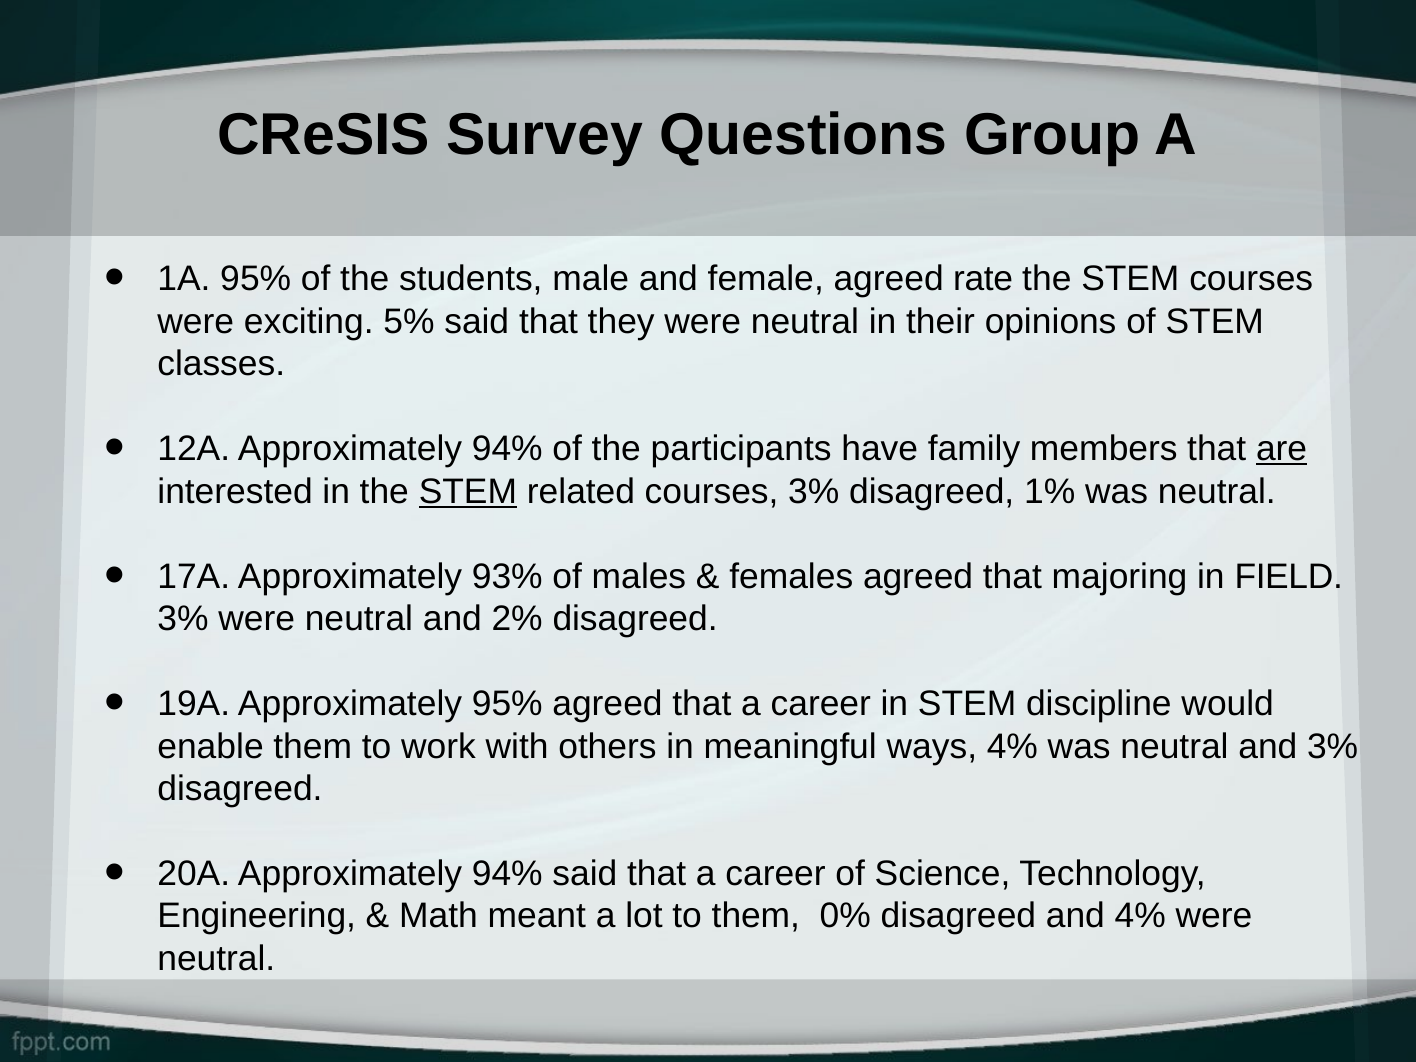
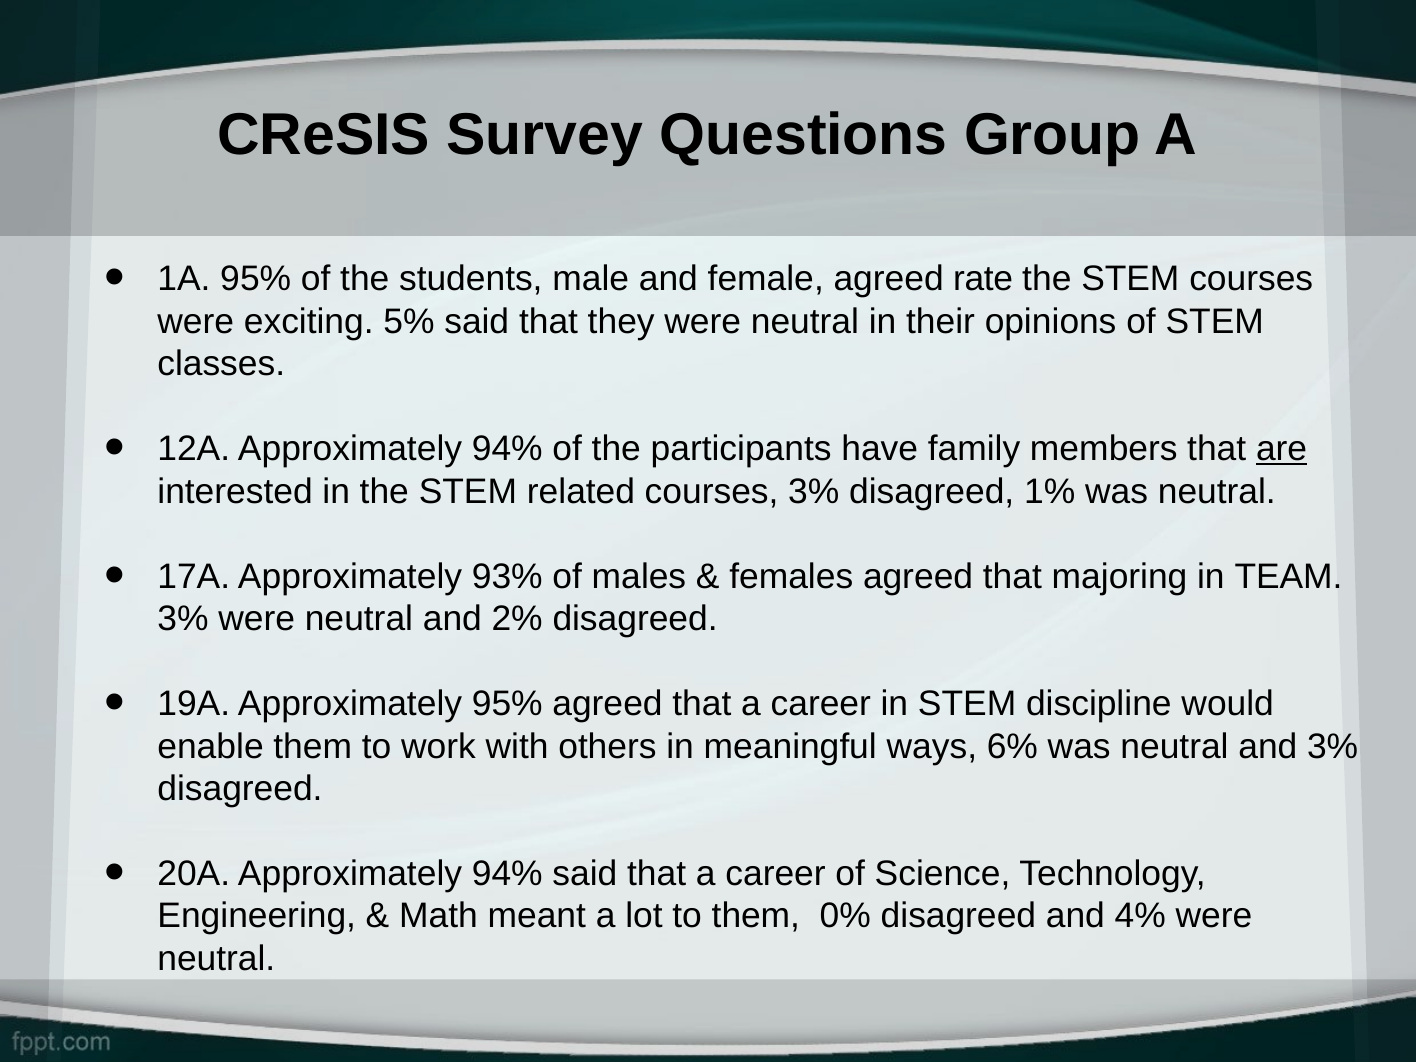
STEM at (468, 491) underline: present -> none
FIELD: FIELD -> TEAM
ways 4%: 4% -> 6%
